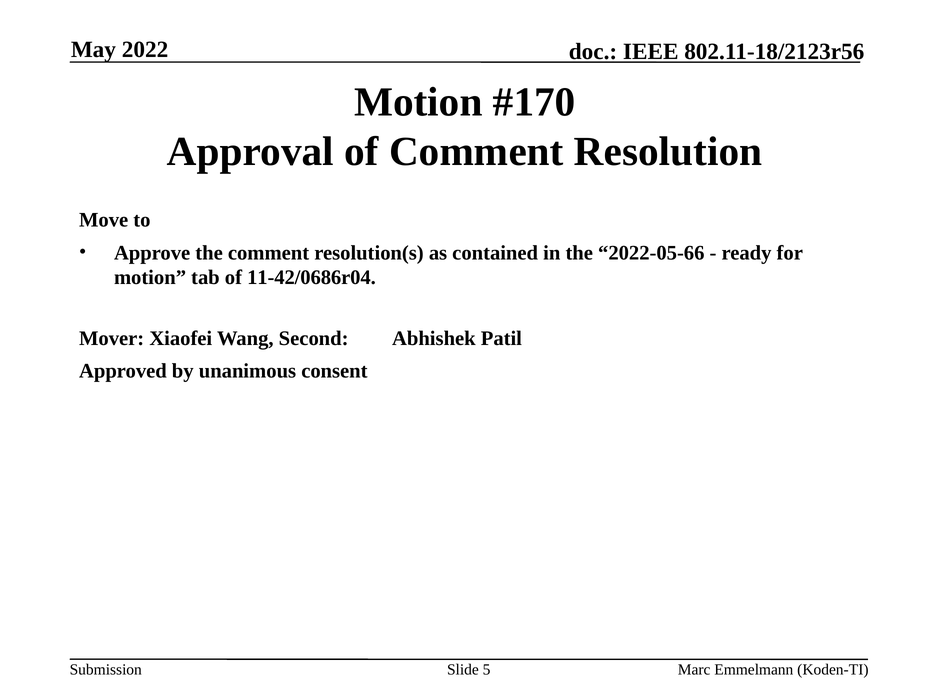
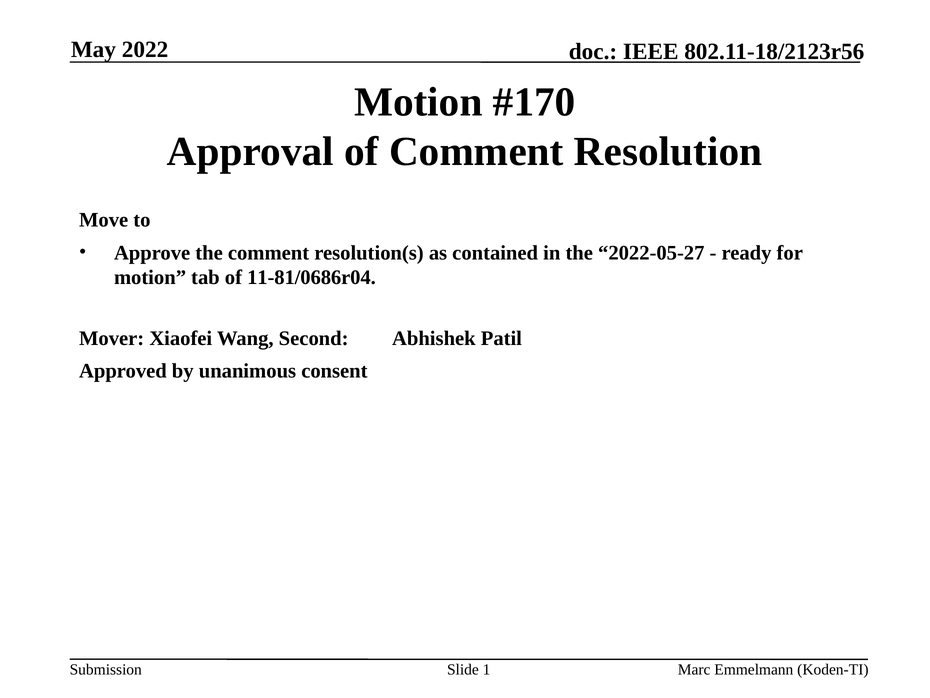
2022-05-66: 2022-05-66 -> 2022-05-27
11-42/0686r04: 11-42/0686r04 -> 11-81/0686r04
5: 5 -> 1
